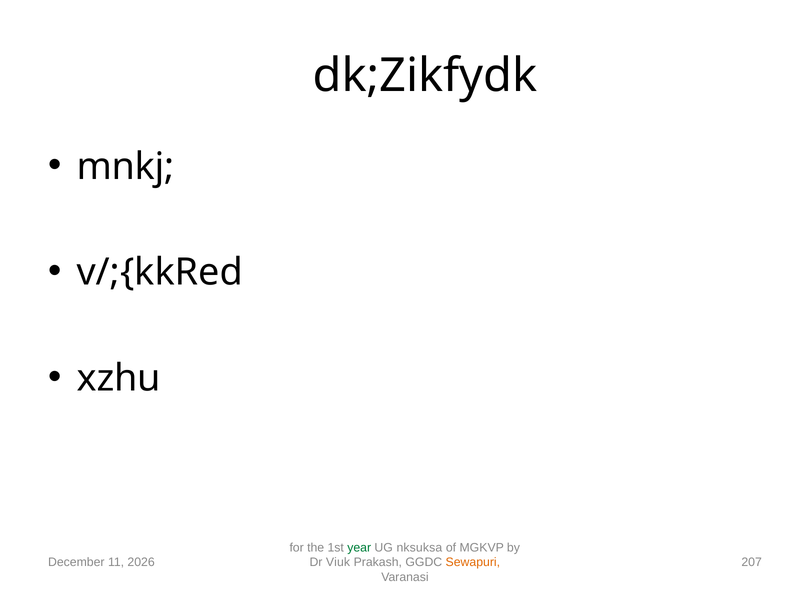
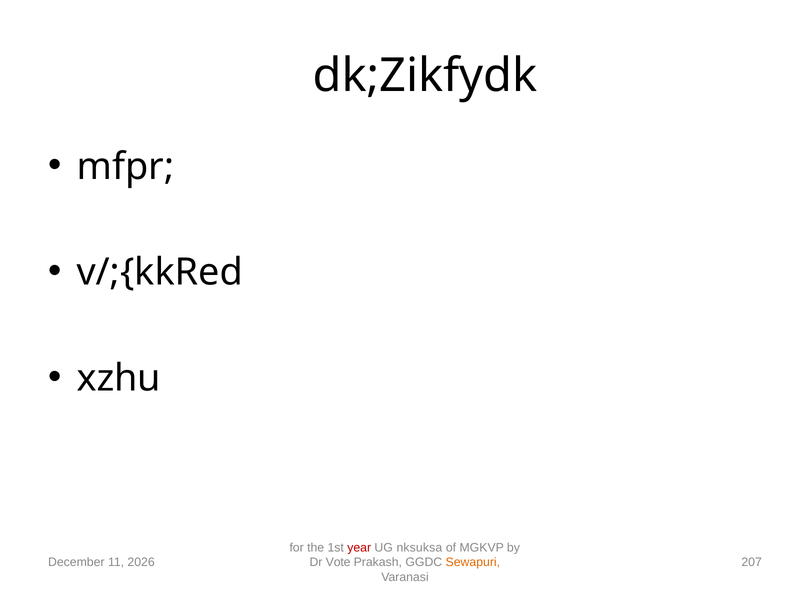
mnkj: mnkj -> mfpr
year colour: green -> red
Viuk: Viuk -> Vote
